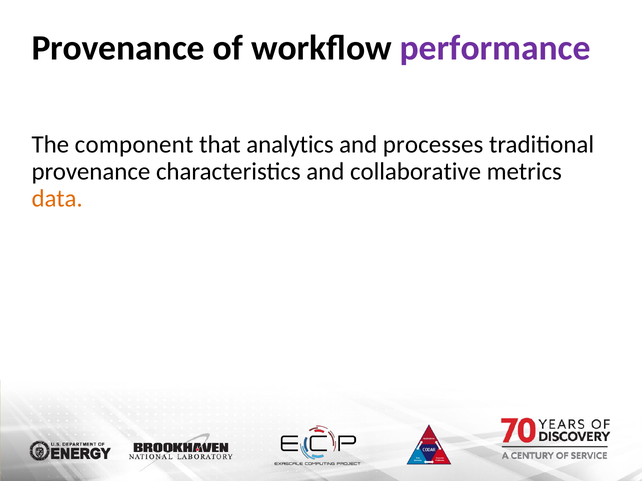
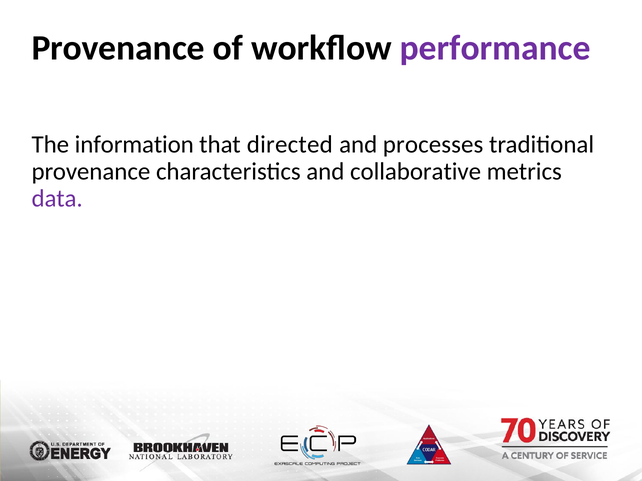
component: component -> information
analytics: analytics -> directed
data colour: orange -> purple
